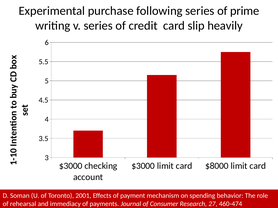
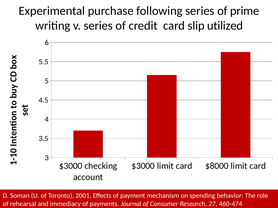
heavily: heavily -> utilized
